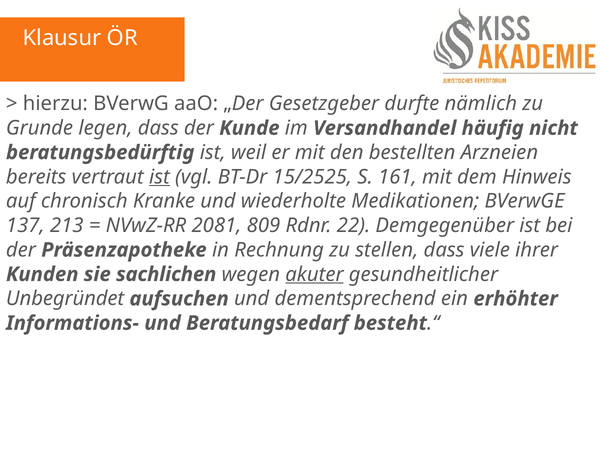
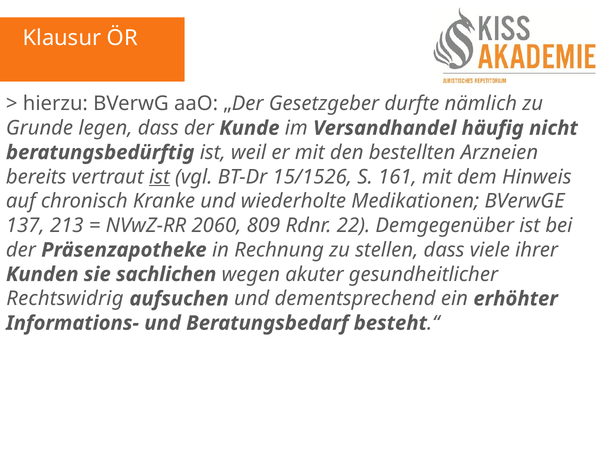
15/2525: 15/2525 -> 15/1526
2081: 2081 -> 2060
akuter underline: present -> none
Unbegründet: Unbegründet -> Rechtswidrig
